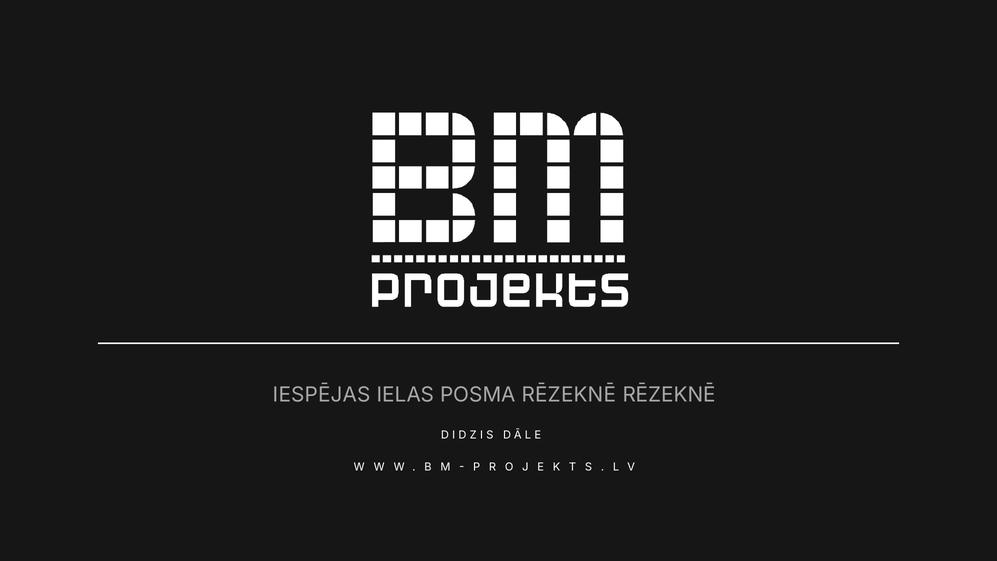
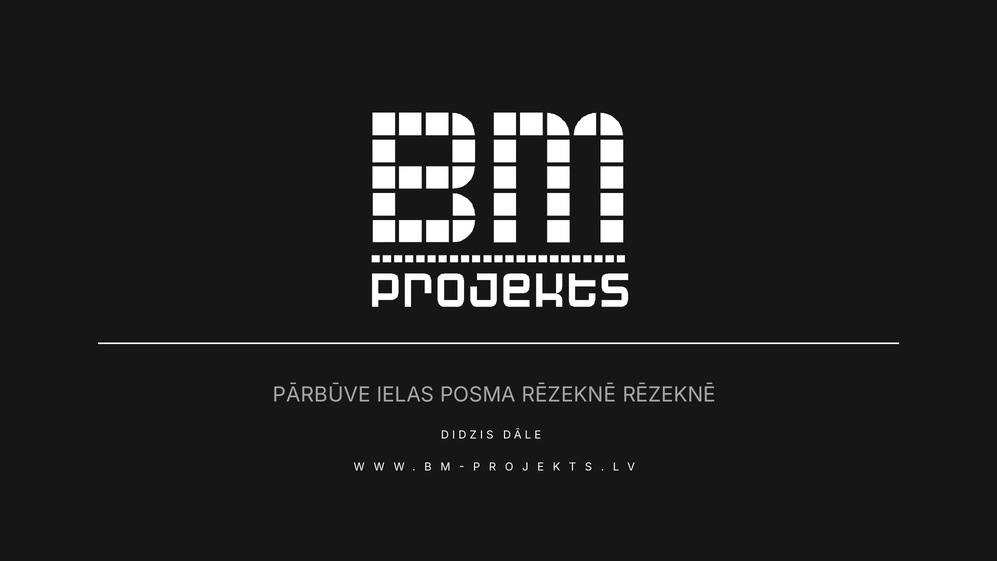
IESPĒJAS: IESPĒJAS -> PĀRBŪVE
